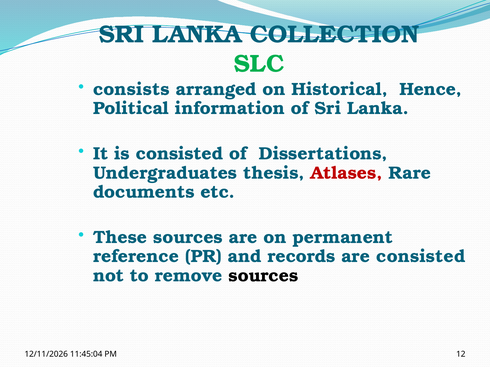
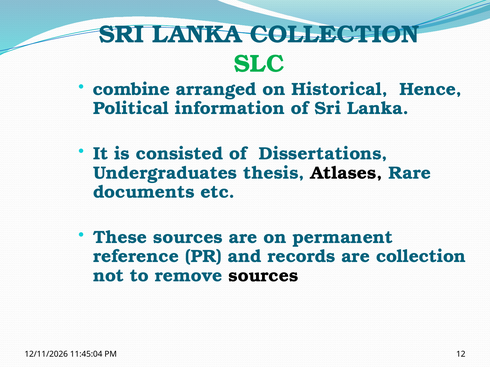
consists: consists -> combine
Atlases colour: red -> black
are consisted: consisted -> collection
